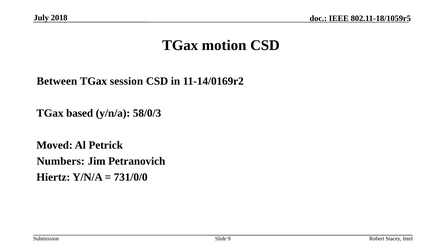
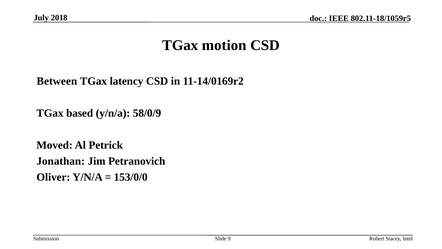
session: session -> latency
58/0/3: 58/0/3 -> 58/0/9
Numbers: Numbers -> Jonathan
Hiertz: Hiertz -> Oliver
731/0/0: 731/0/0 -> 153/0/0
